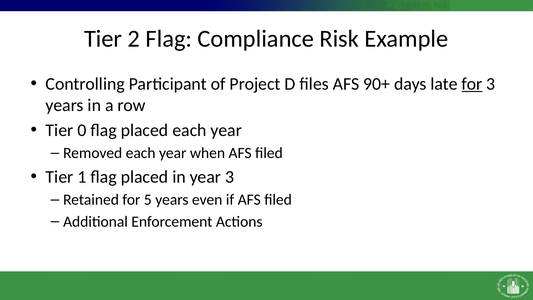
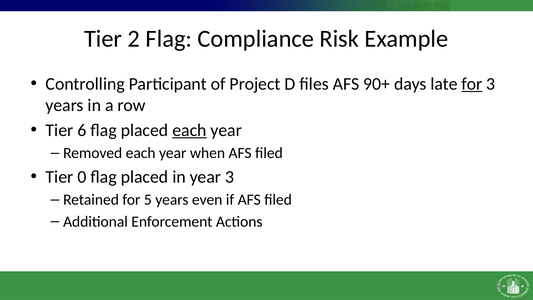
0: 0 -> 6
each at (189, 130) underline: none -> present
1: 1 -> 0
